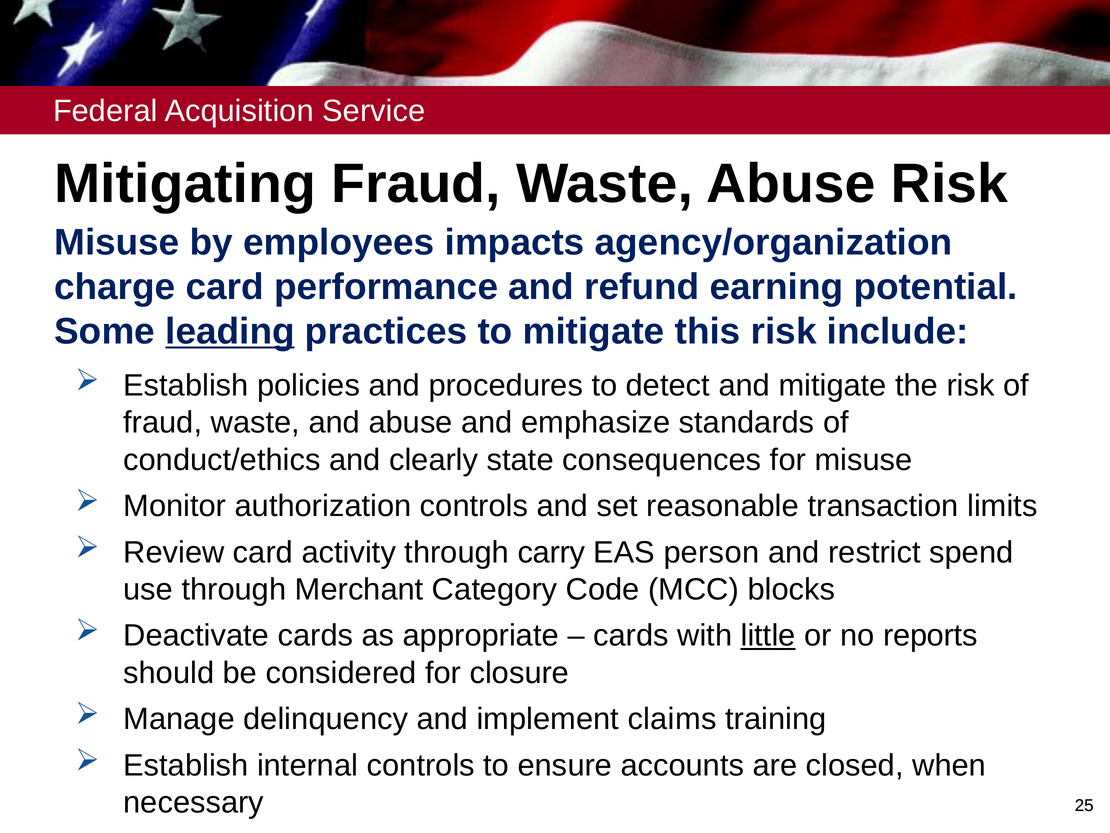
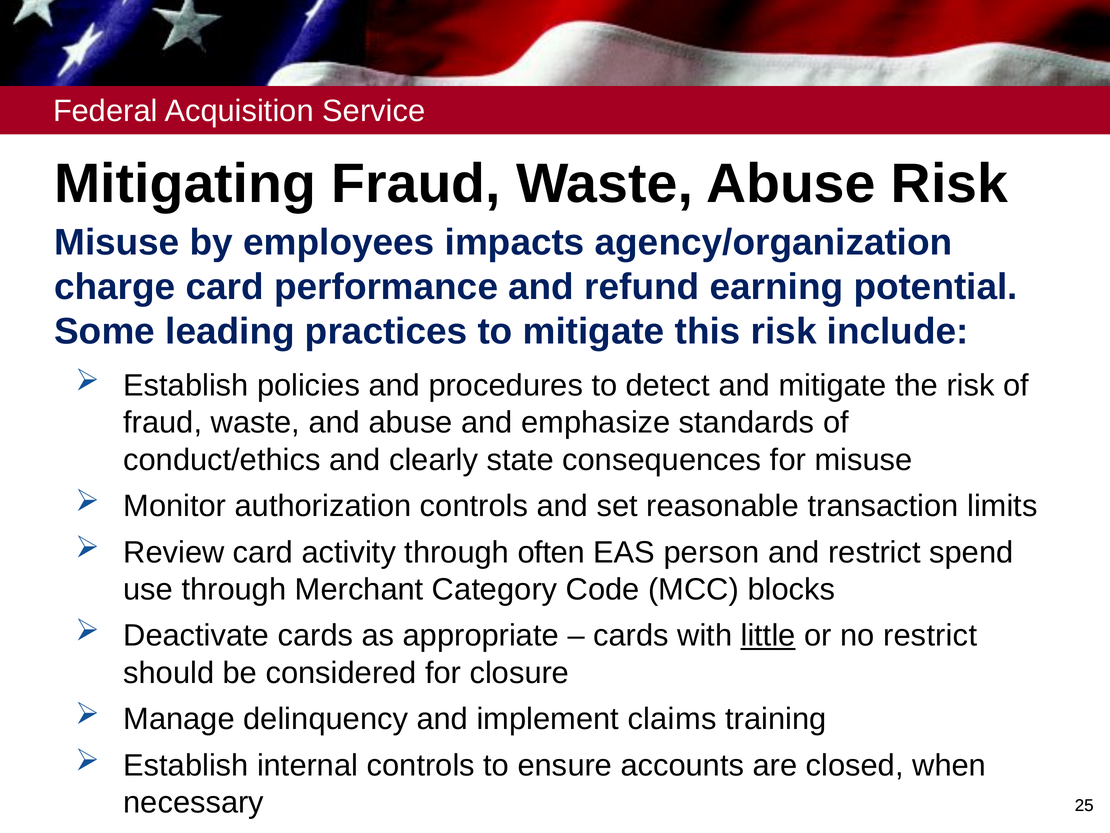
leading underline: present -> none
carry: carry -> often
no reports: reports -> restrict
